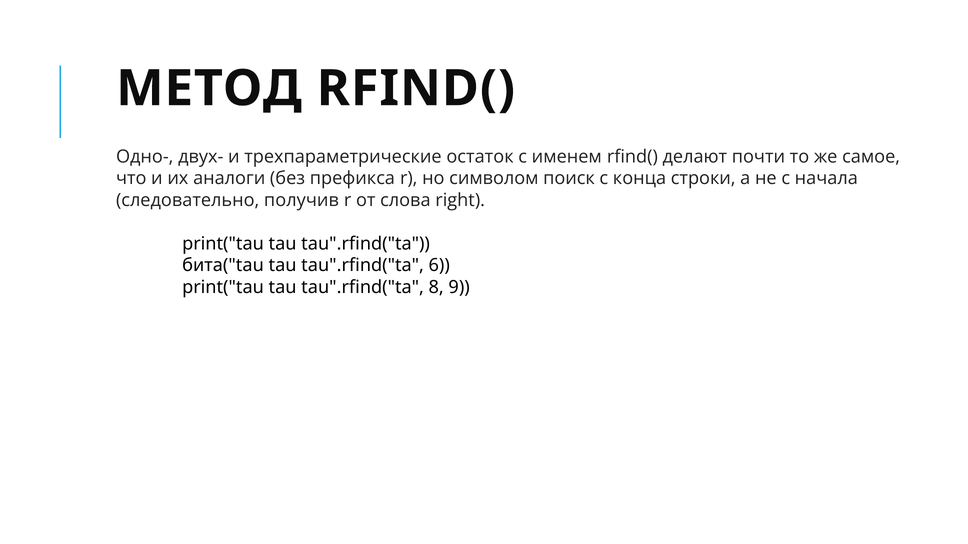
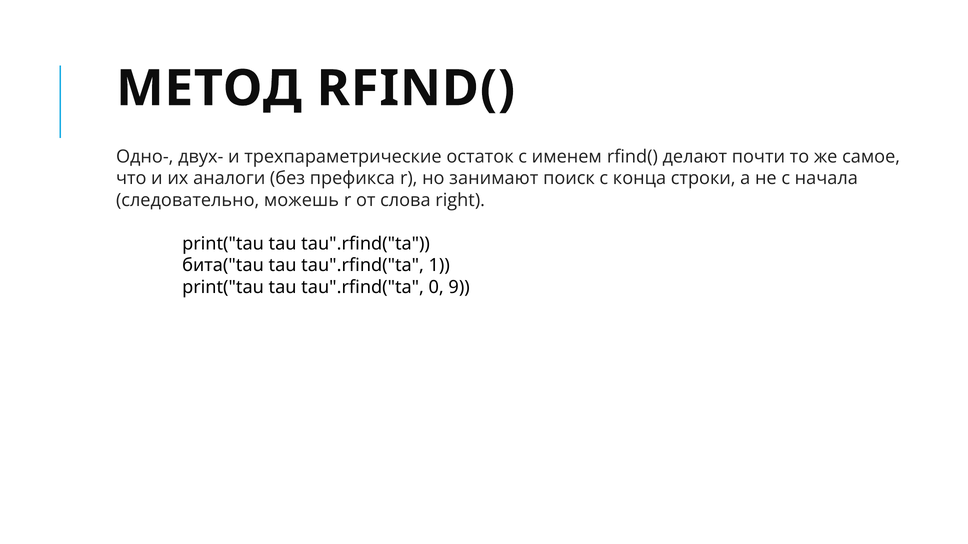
символом: символом -> занимают
получив: получив -> можешь
6: 6 -> 1
8: 8 -> 0
